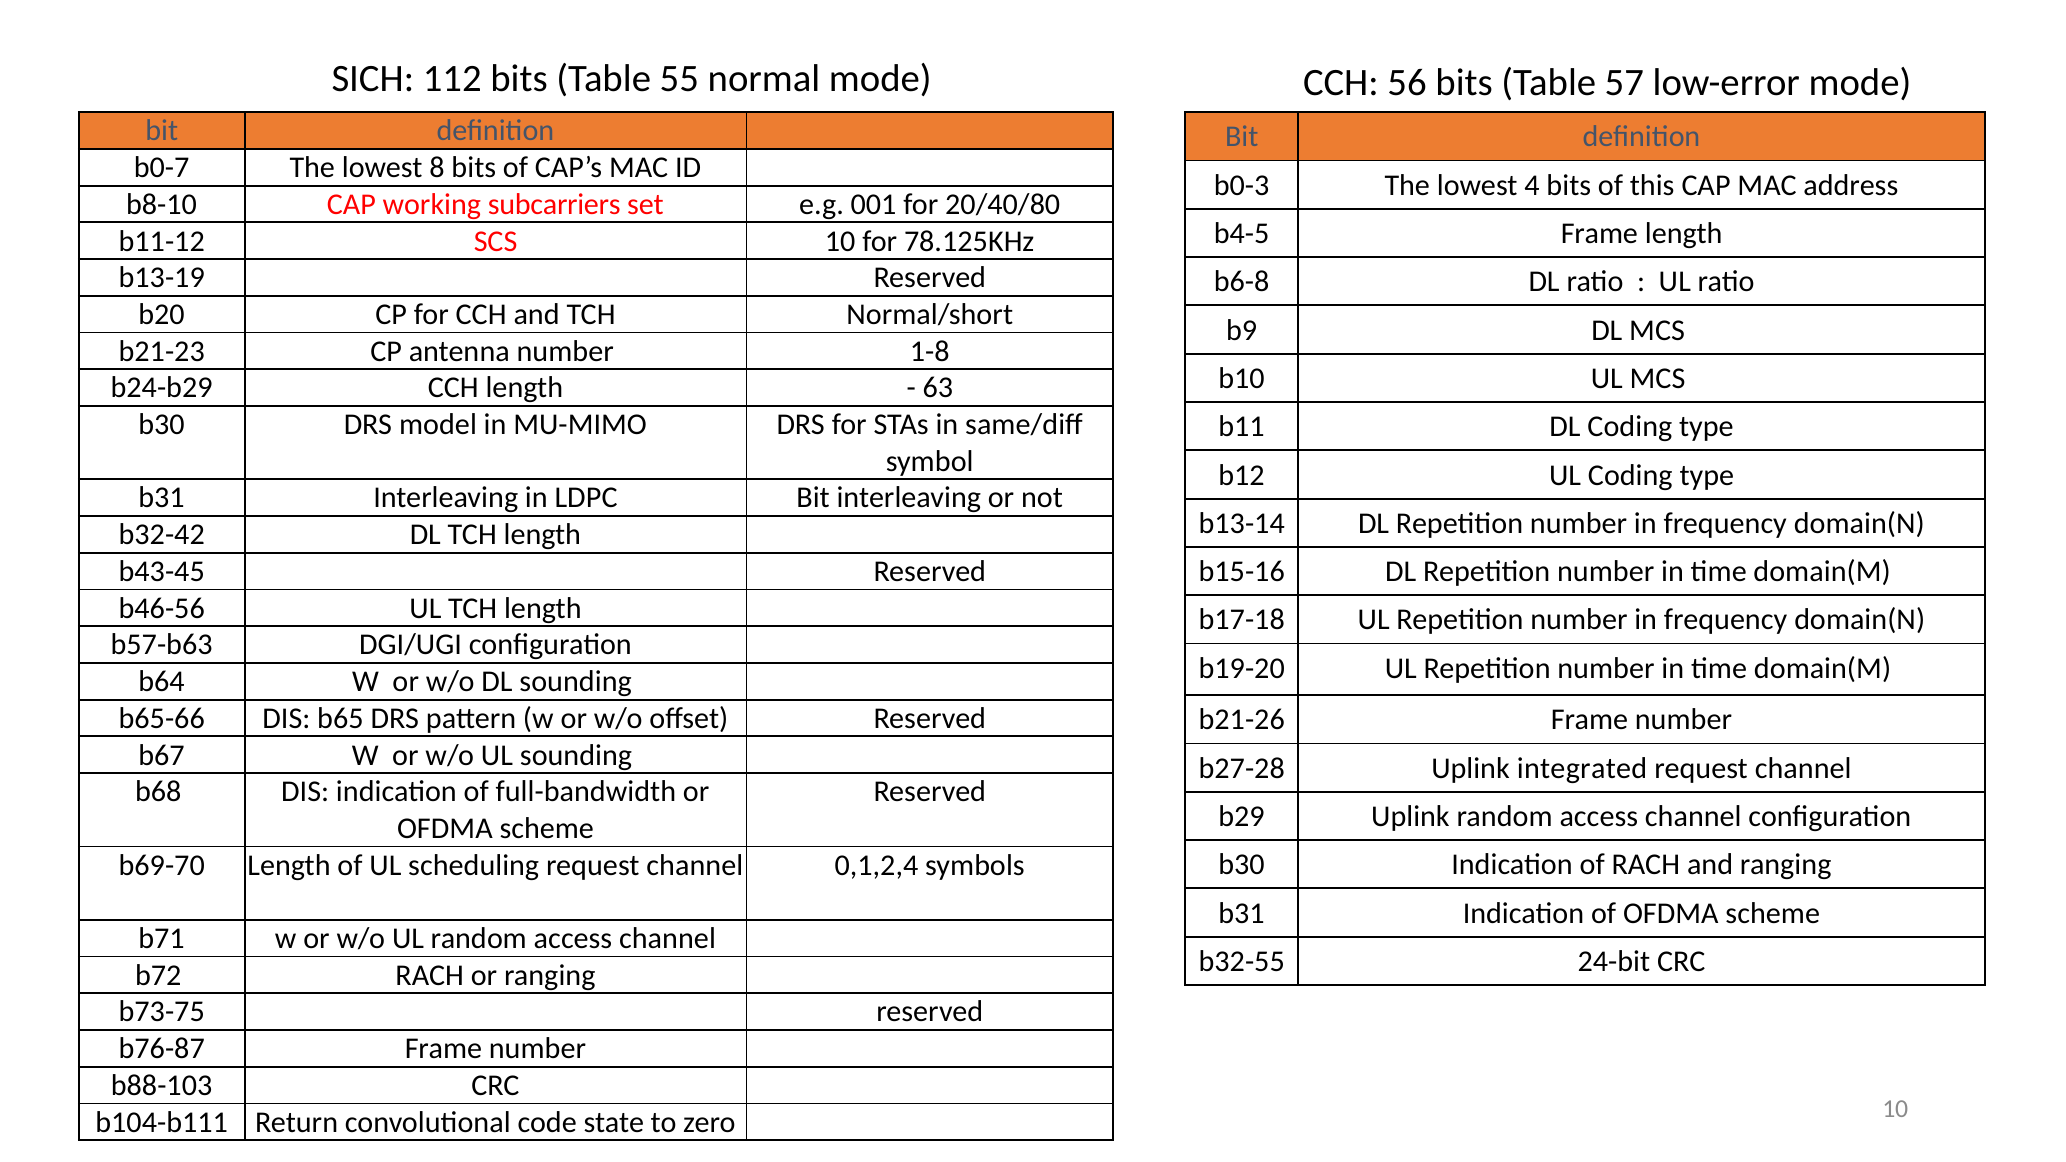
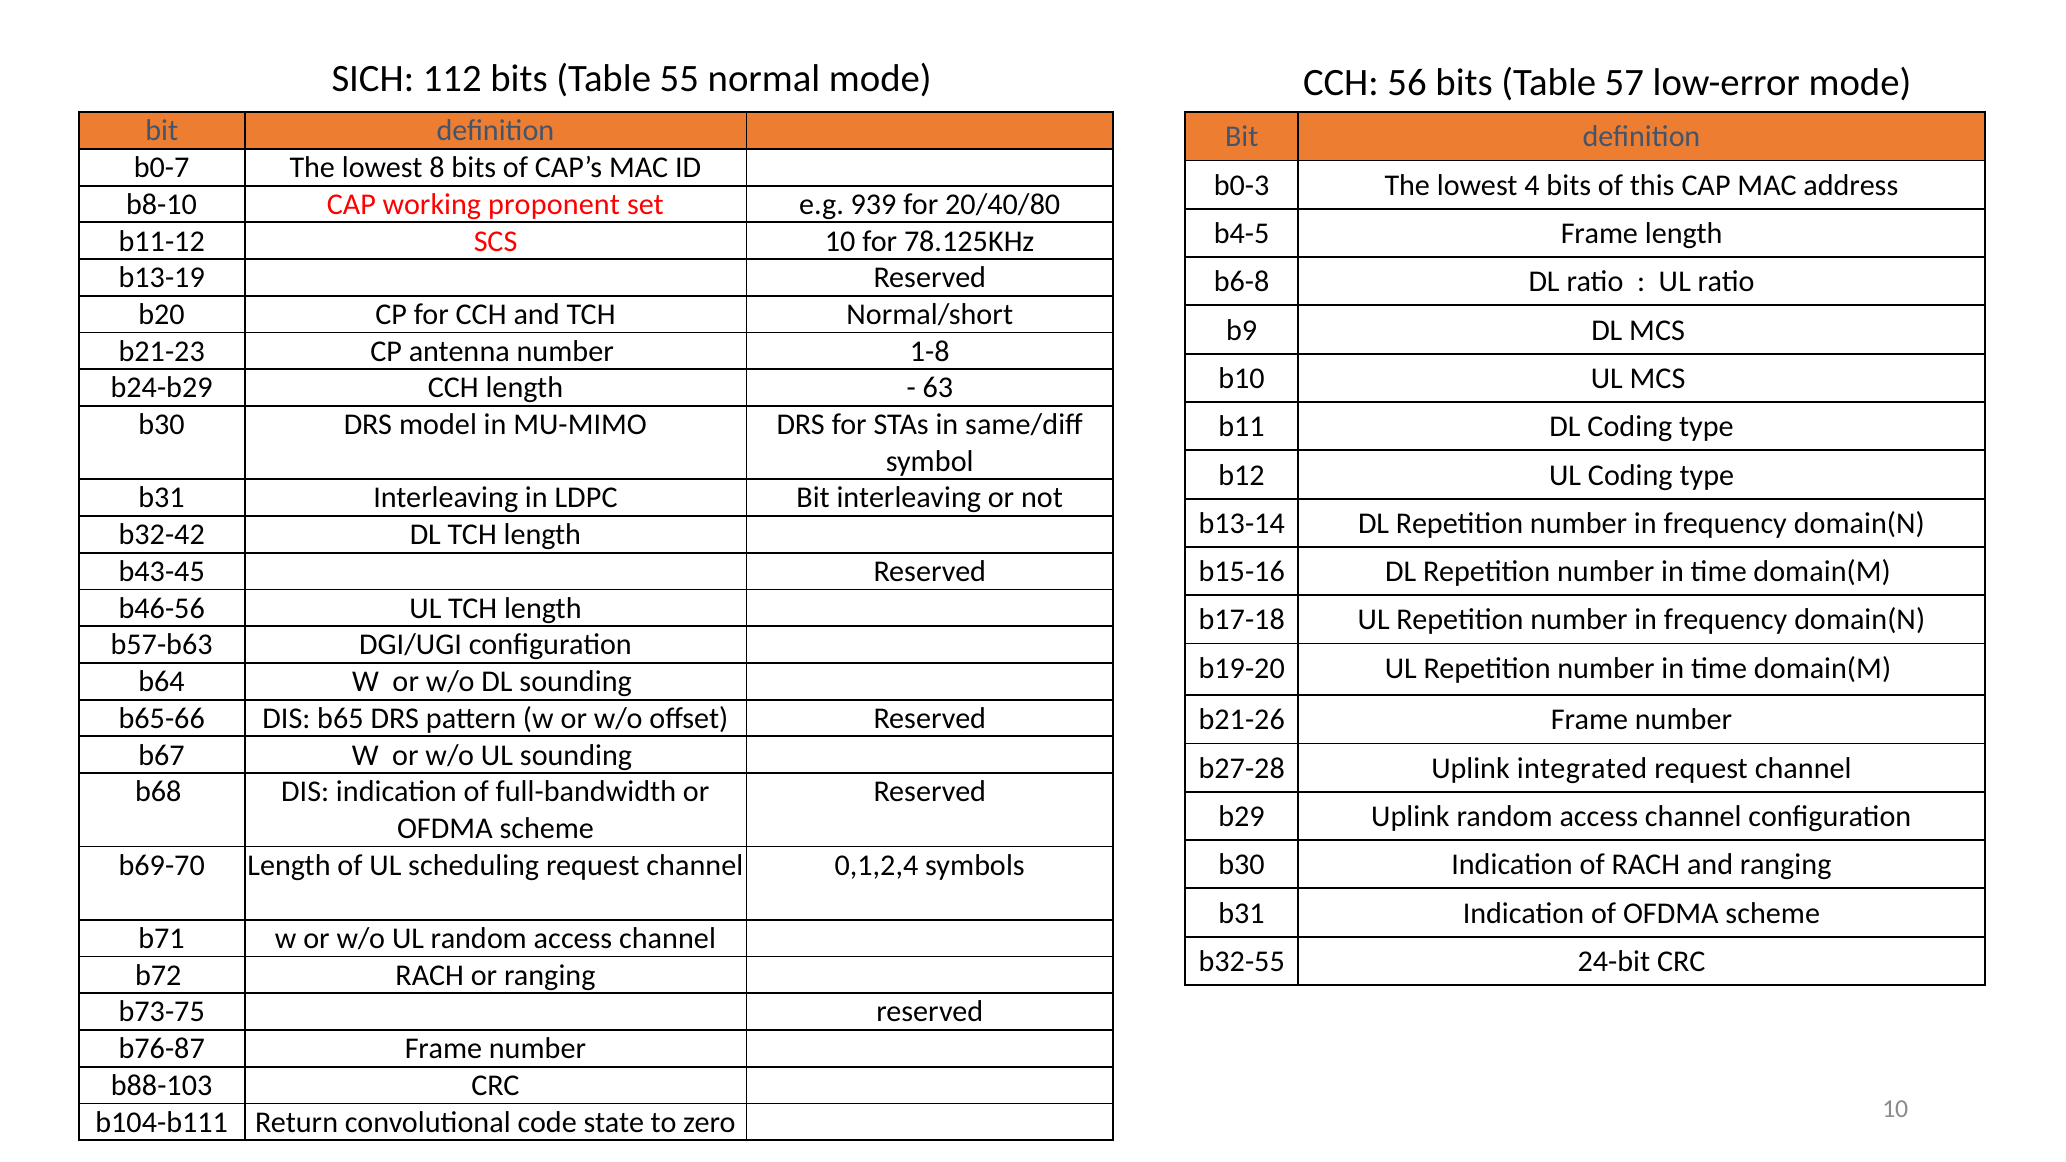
subcarriers: subcarriers -> proponent
001: 001 -> 939
